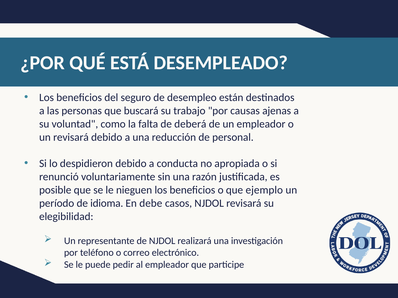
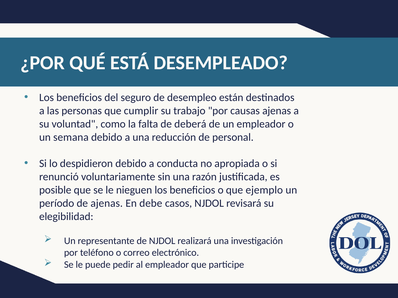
buscará: buscará -> cumplir
un revisará: revisará -> semana
de idioma: idioma -> ajenas
